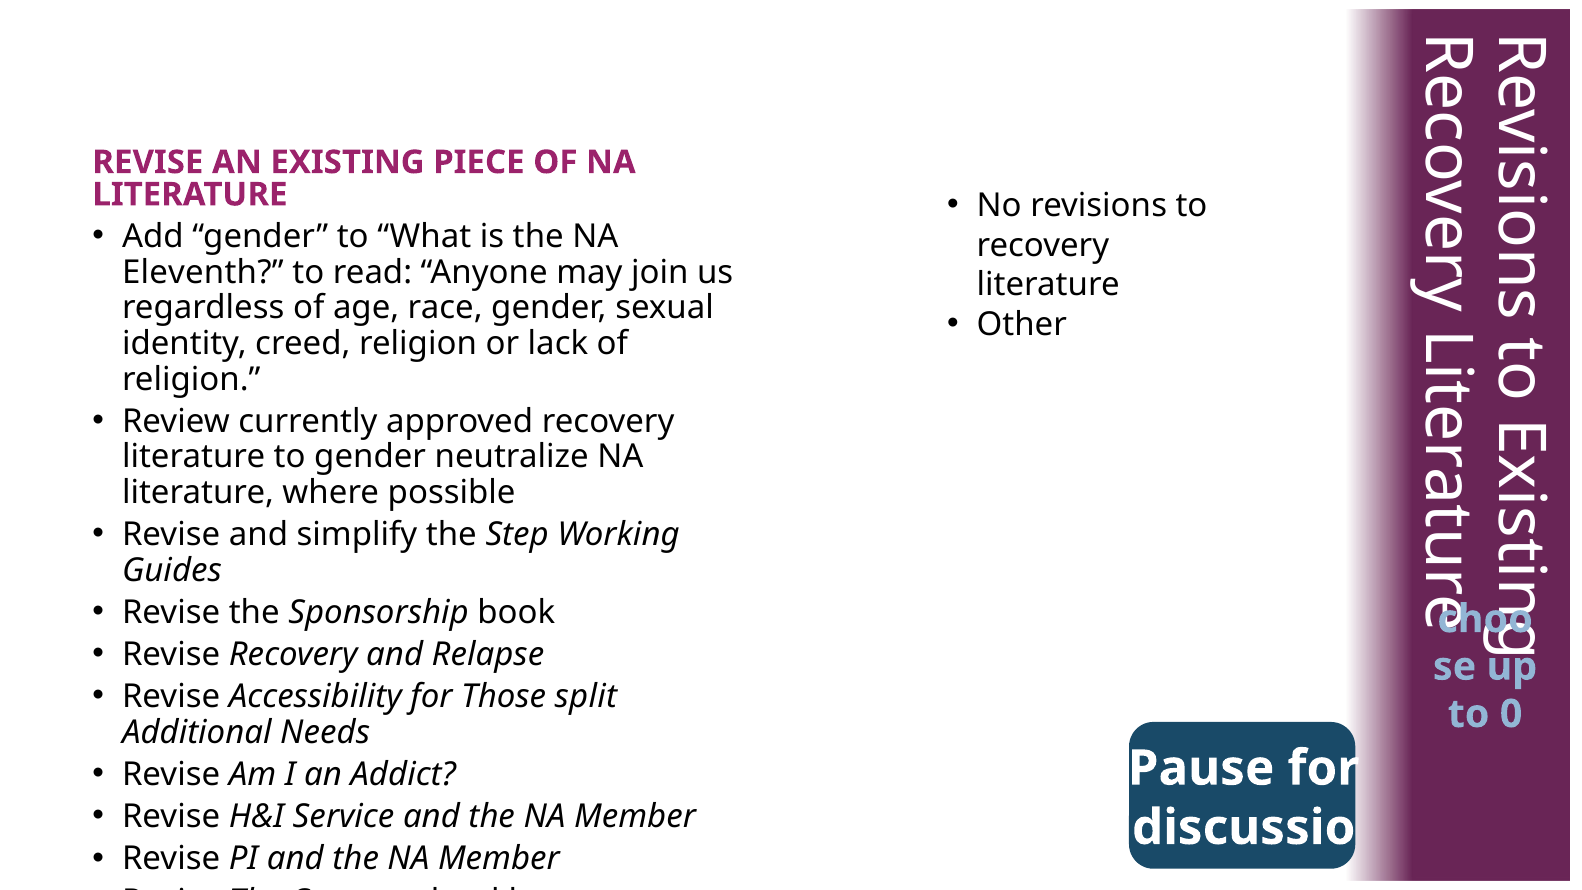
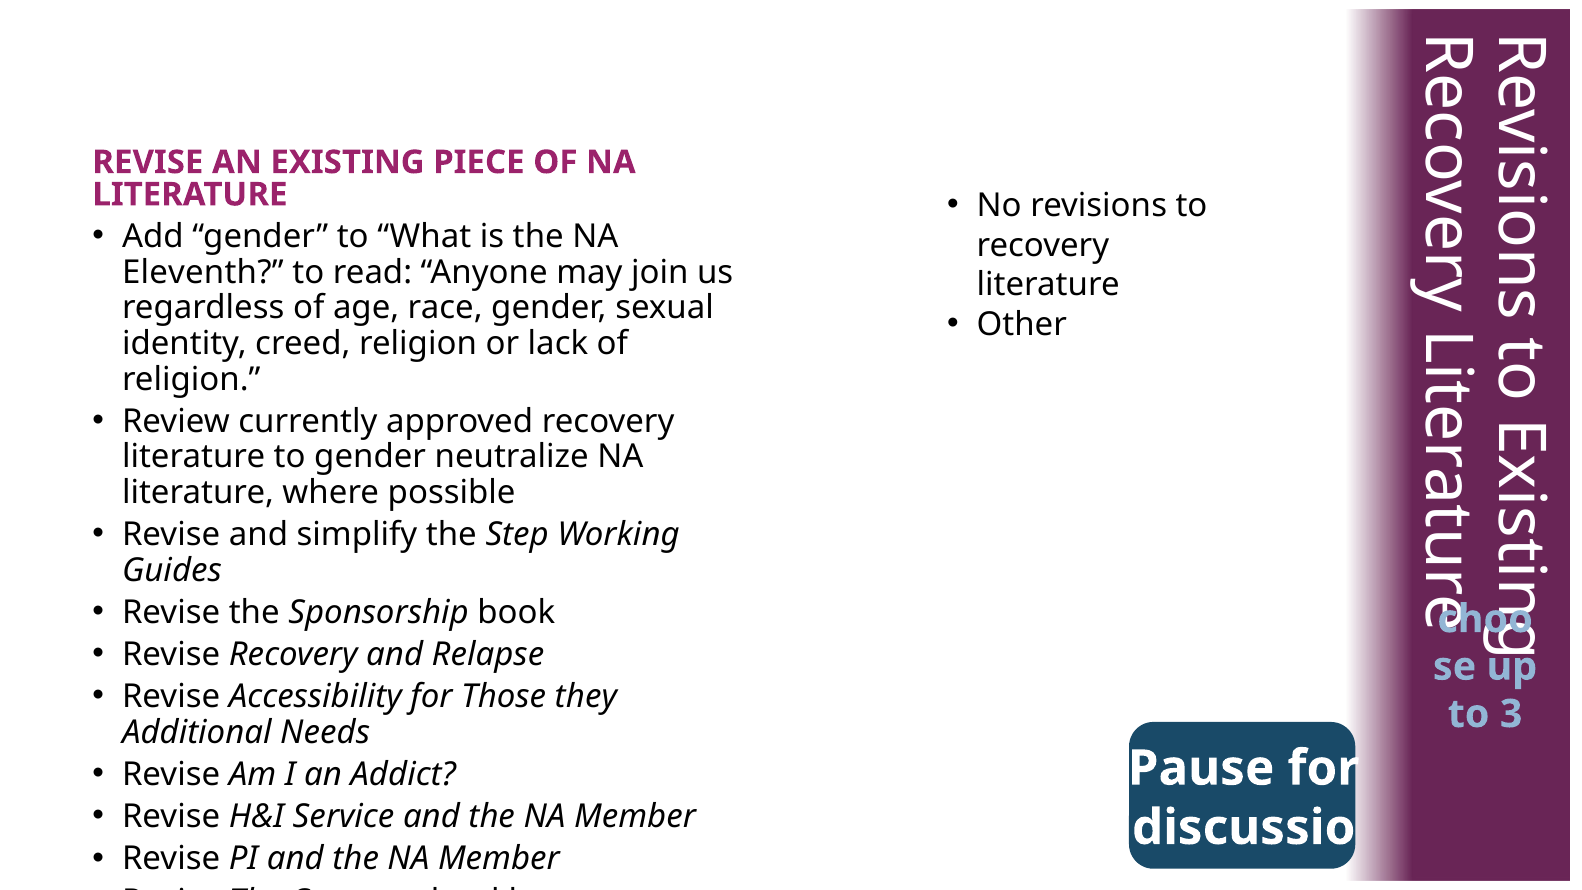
split: split -> they
0: 0 -> 3
